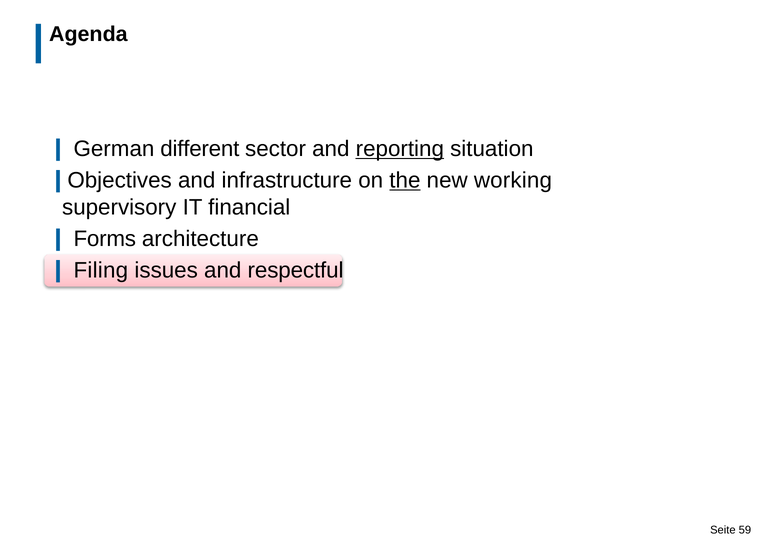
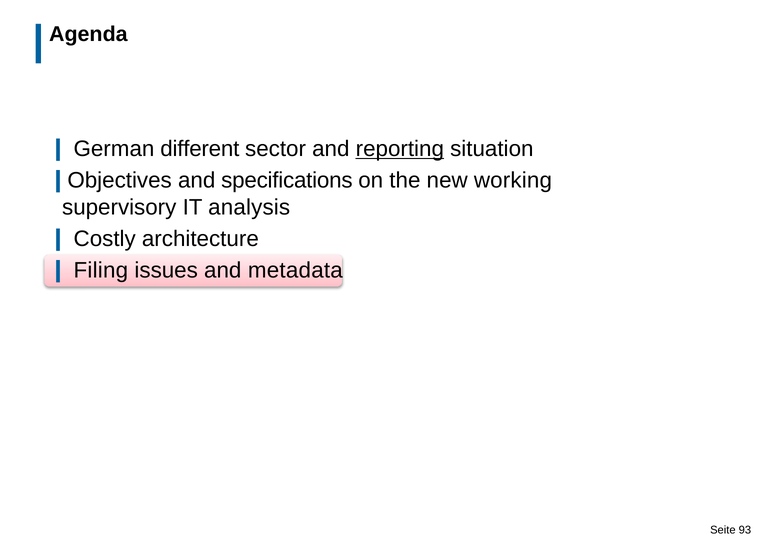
infrastructure: infrastructure -> specifications
the underline: present -> none
financial: financial -> analysis
Forms: Forms -> Costly
respectful: respectful -> metadata
59: 59 -> 93
